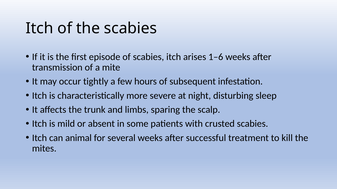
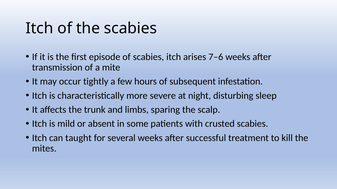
1–6: 1–6 -> 7–6
animal: animal -> taught
